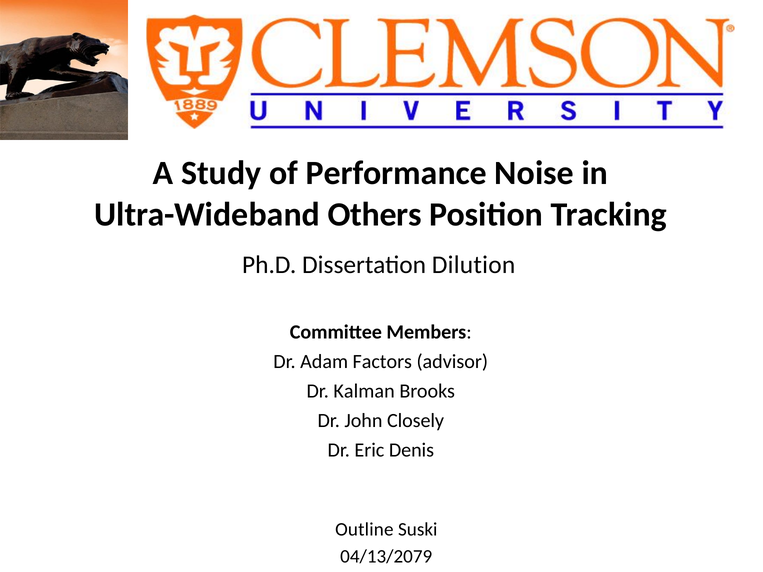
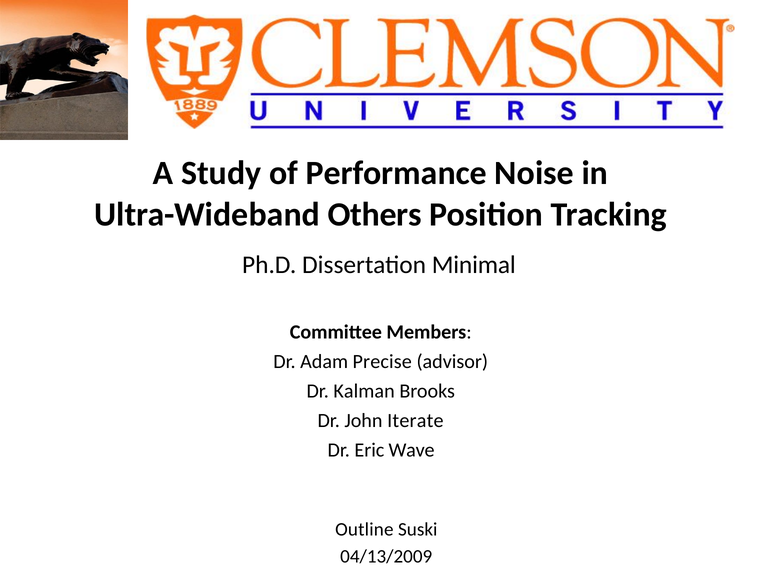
Dilution: Dilution -> Minimal
Factors: Factors -> Precise
Closely: Closely -> Iterate
Denis: Denis -> Wave
04/13/2079: 04/13/2079 -> 04/13/2009
